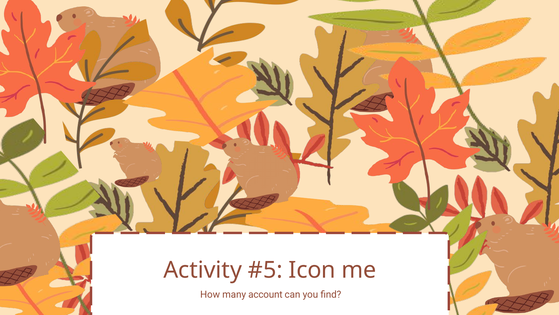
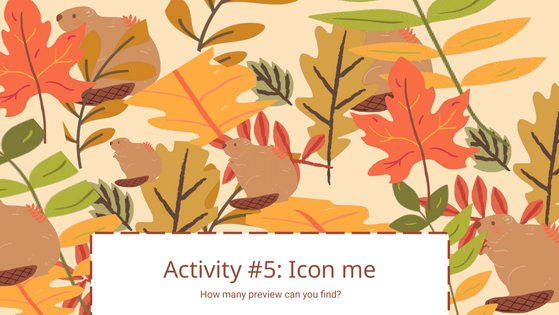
account: account -> preview
